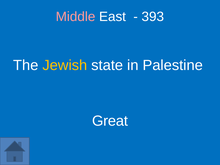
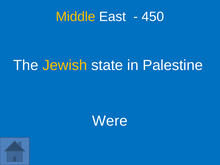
Middle colour: pink -> yellow
393: 393 -> 450
Great: Great -> Were
